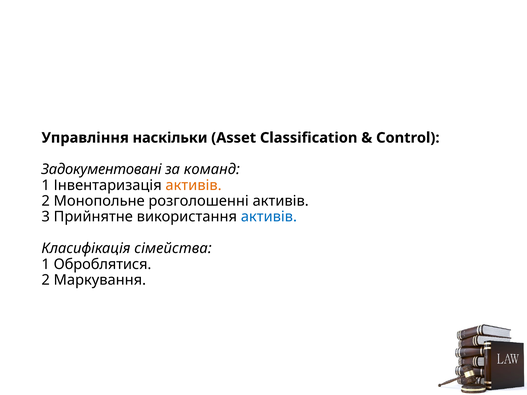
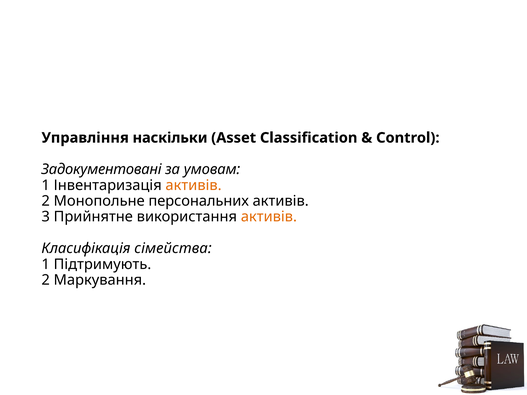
команд: команд -> умовам
розголошенні: розголошенні -> персональних
активів at (269, 217) colour: blue -> orange
Оброблятися: Оброблятися -> Підтримують
